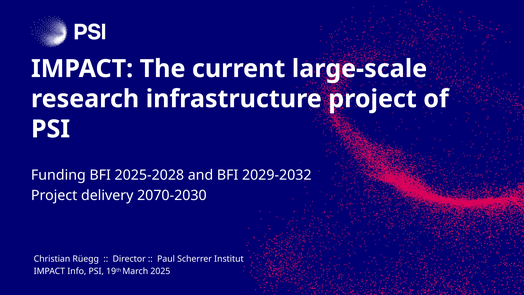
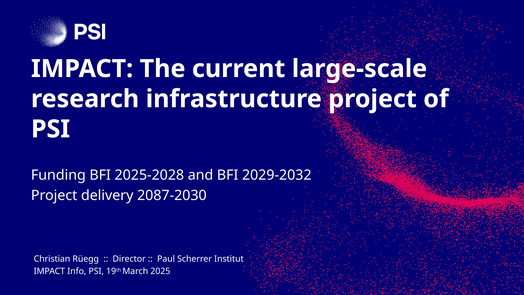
2070-2030: 2070-2030 -> 2087-2030
